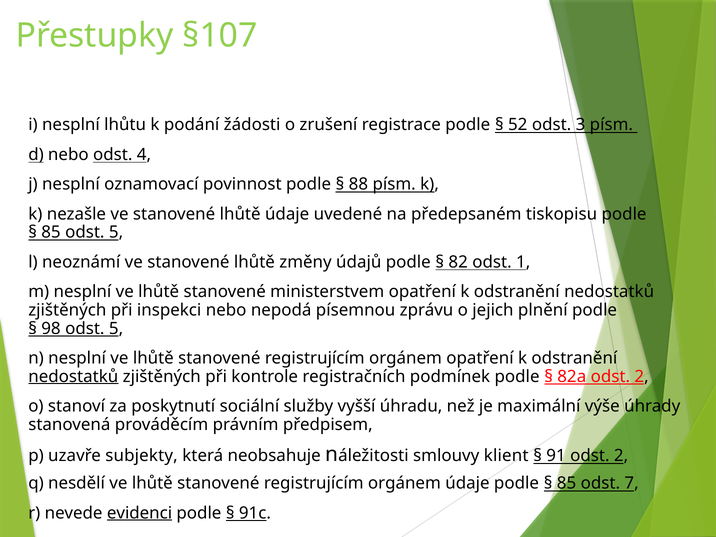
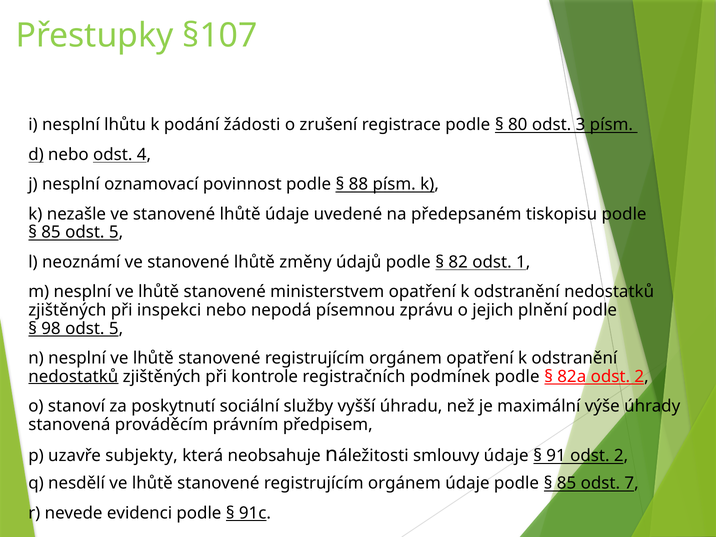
52: 52 -> 80
smlouvy klient: klient -> údaje
evidenci underline: present -> none
